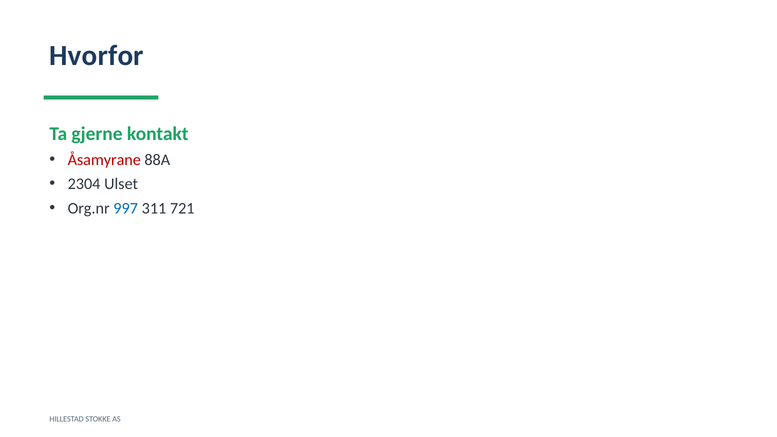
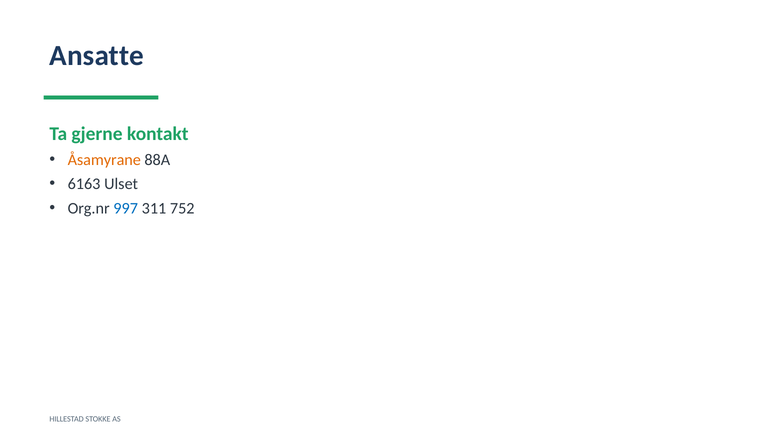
Hvorfor: Hvorfor -> Ansatte
Åsamyrane colour: red -> orange
2304: 2304 -> 6163
721: 721 -> 752
